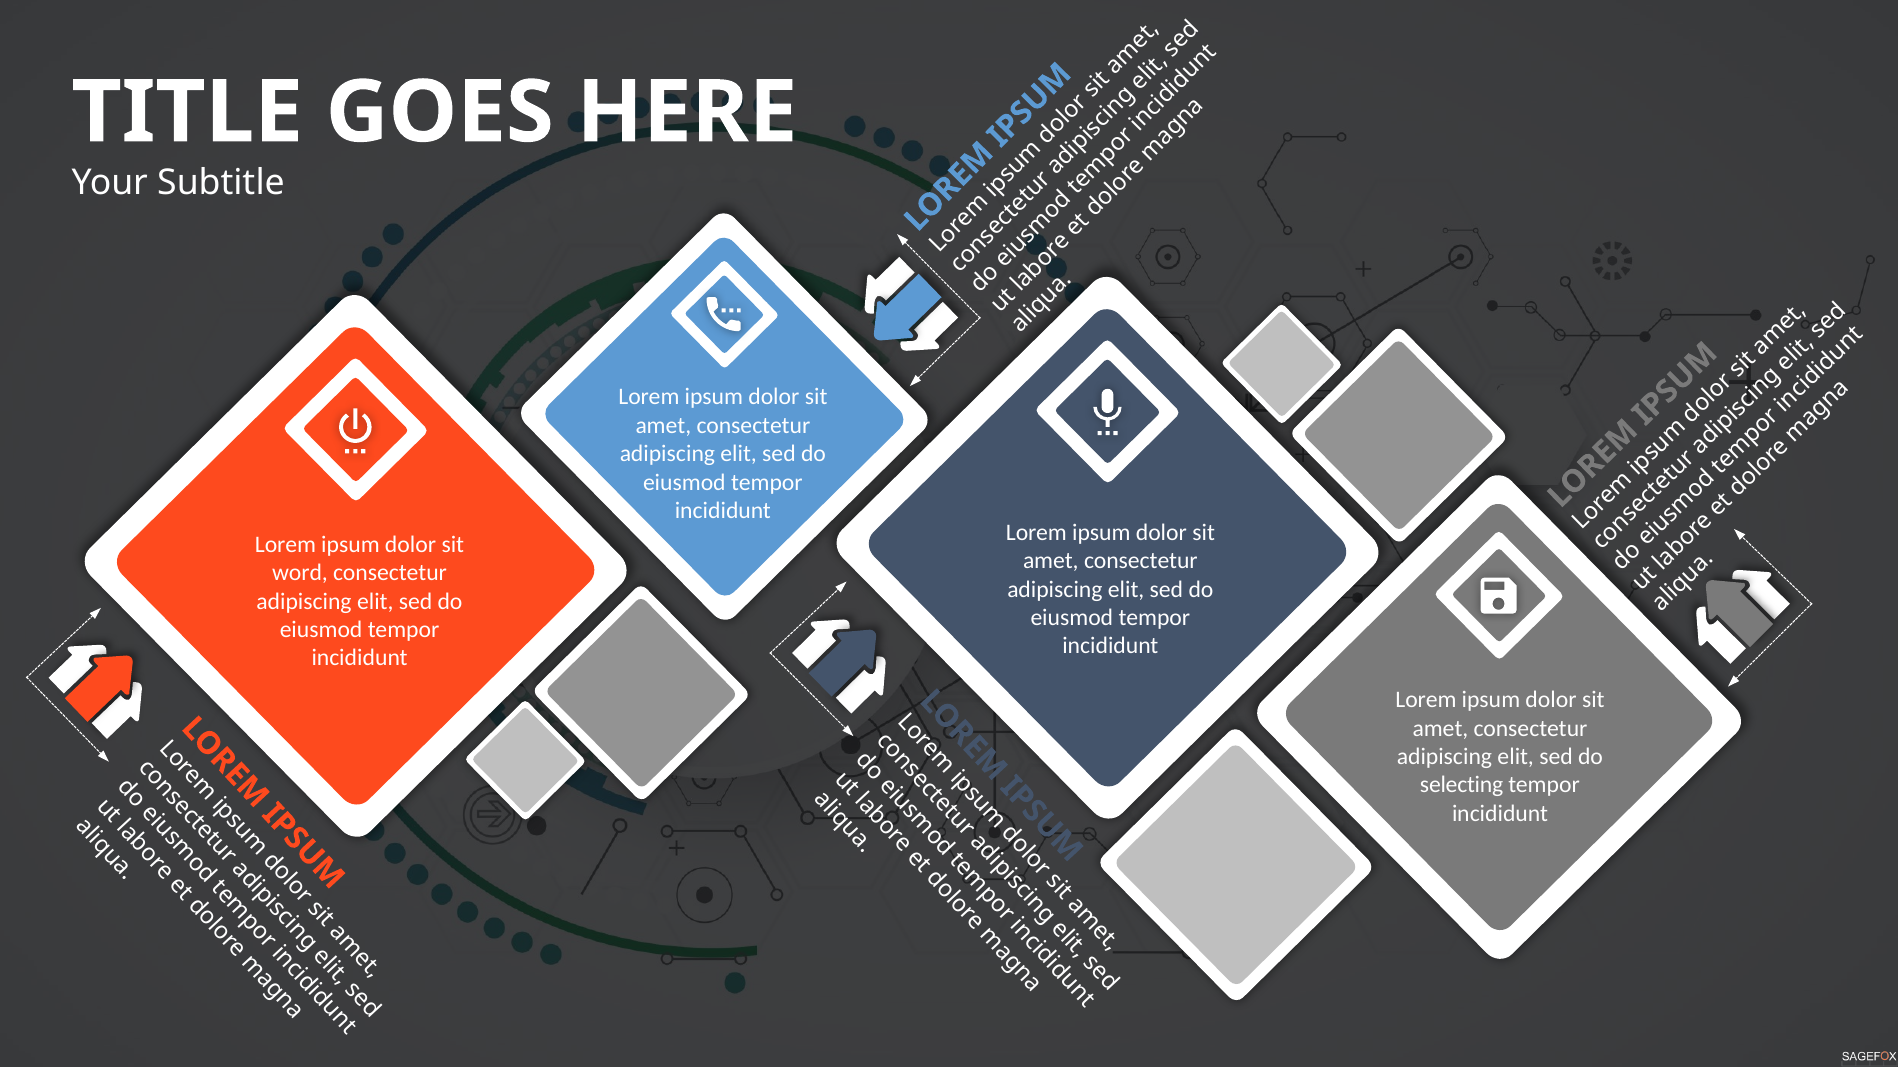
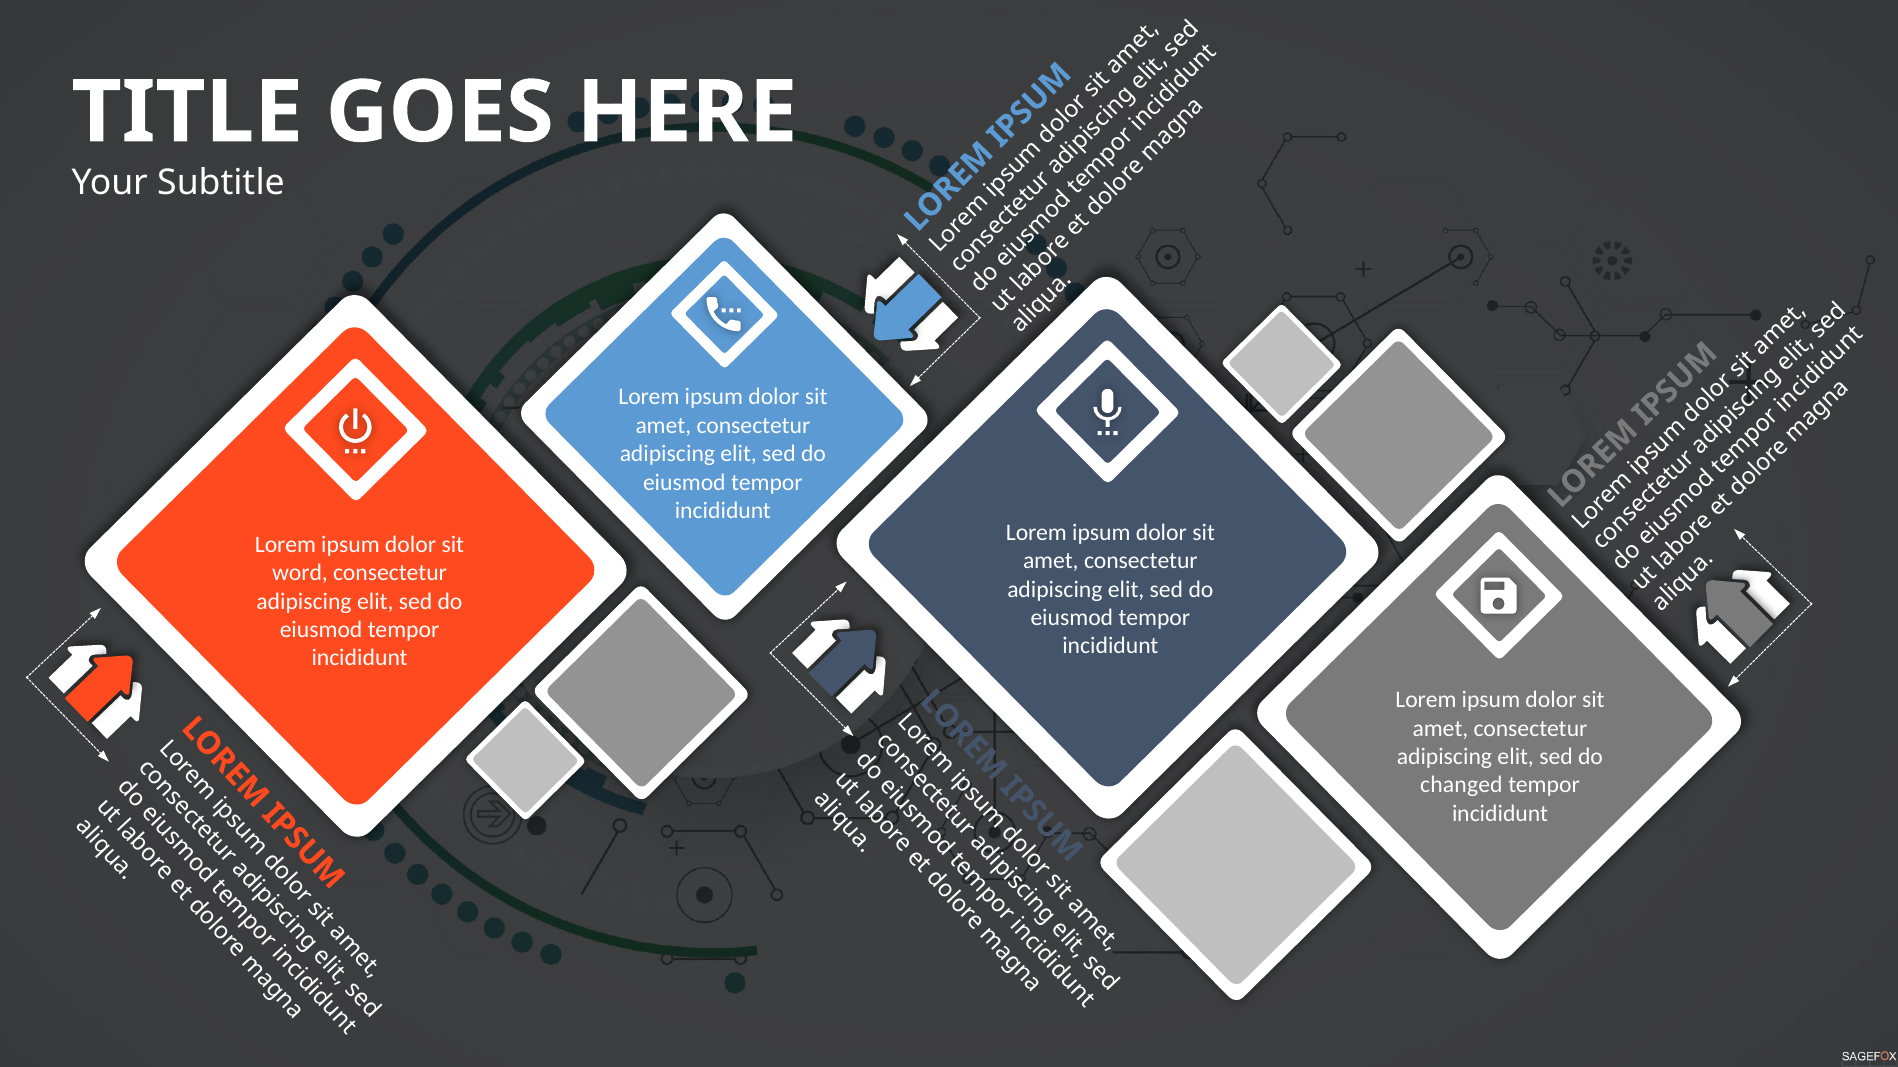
selecting: selecting -> changed
